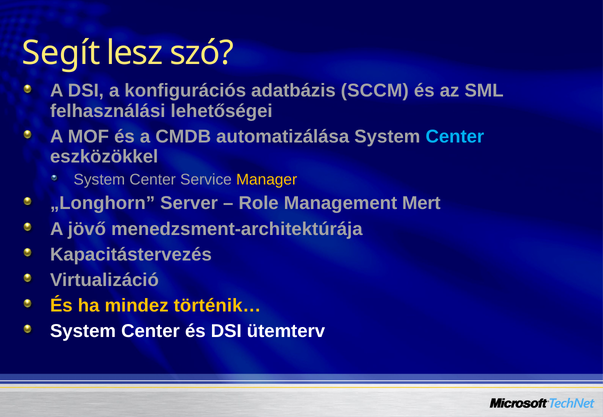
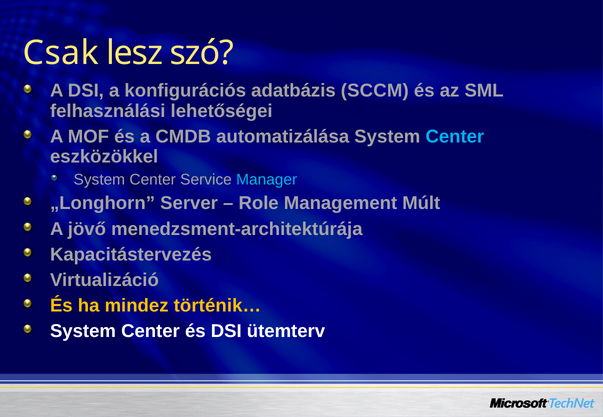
Segít: Segít -> Csak
Manager colour: yellow -> light blue
Mert: Mert -> Múlt
